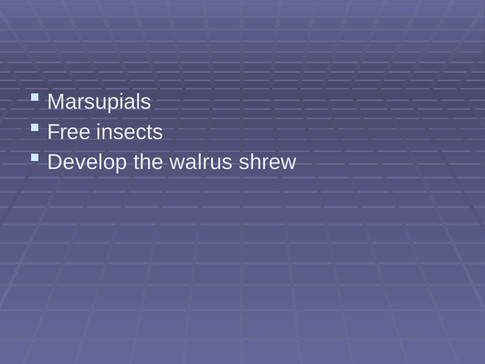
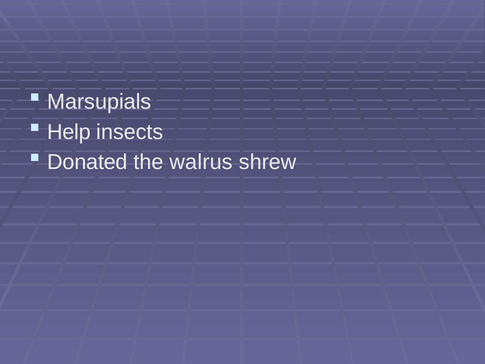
Free: Free -> Help
Develop: Develop -> Donated
